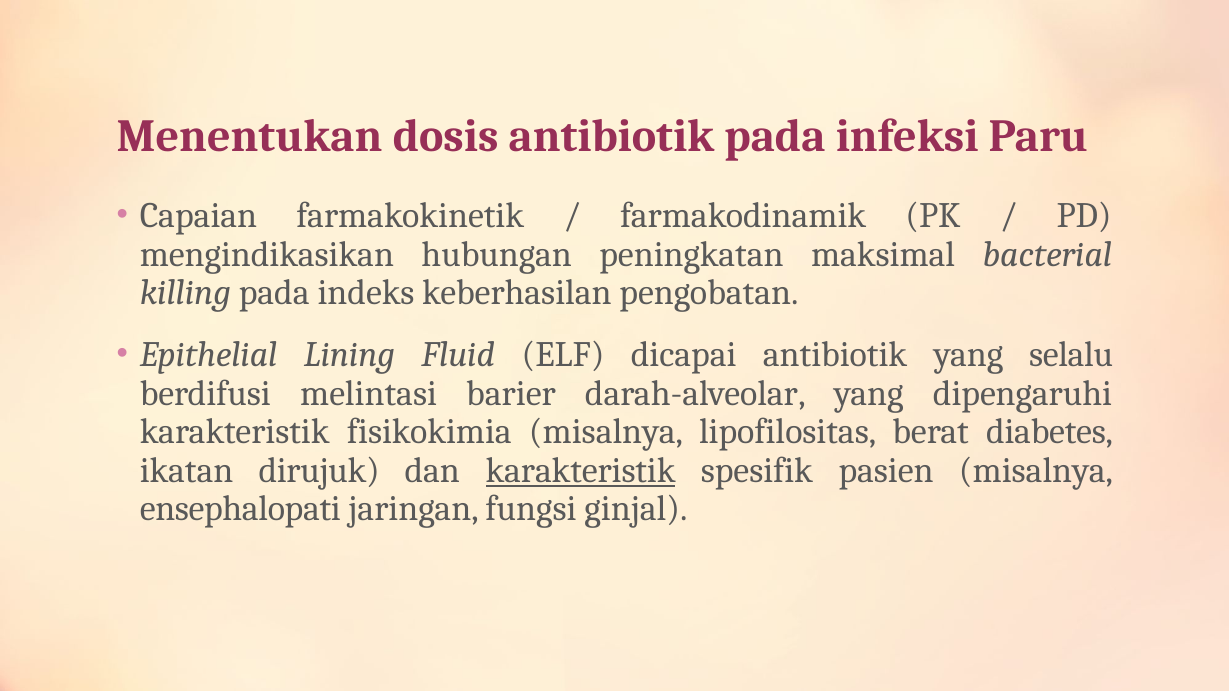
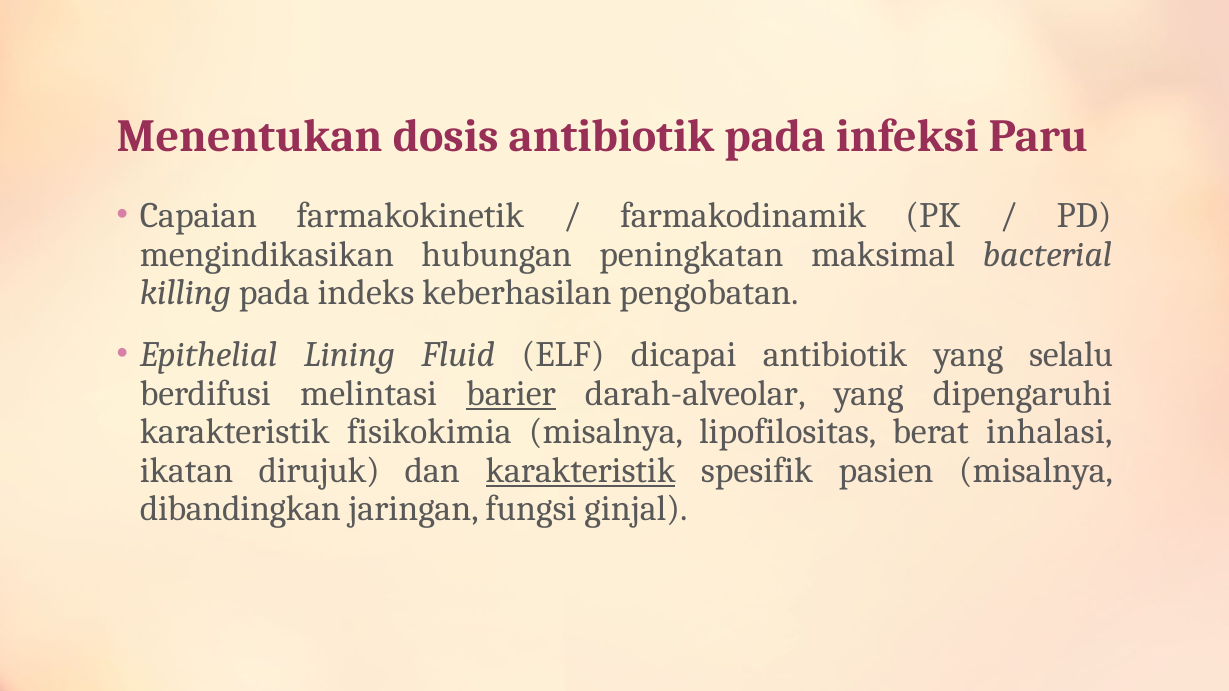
barier underline: none -> present
diabetes: diabetes -> inhalasi
ensephalopati: ensephalopati -> dibandingkan
